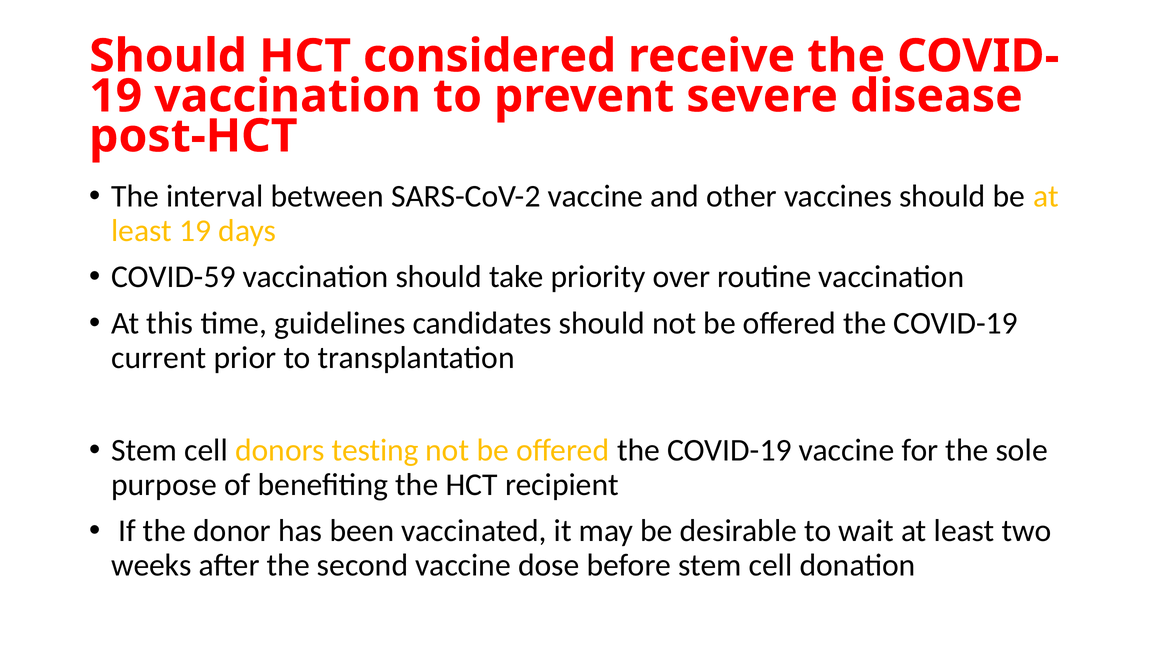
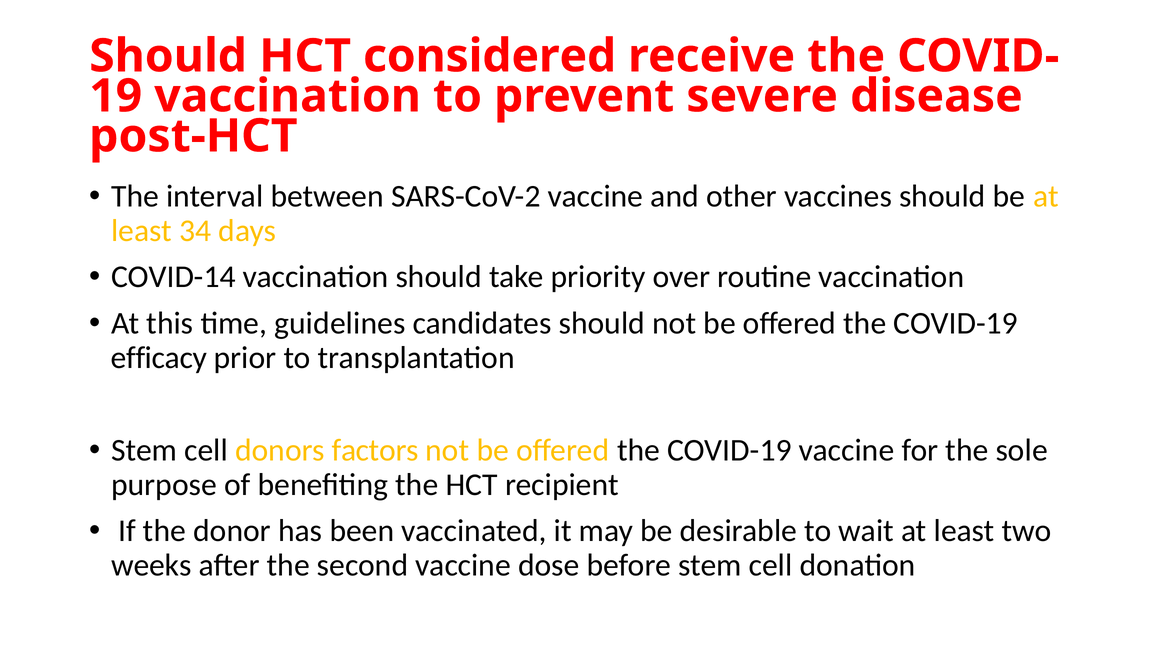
least 19: 19 -> 34
COVID-59: COVID-59 -> COVID-14
current: current -> efficacy
testing: testing -> factors
